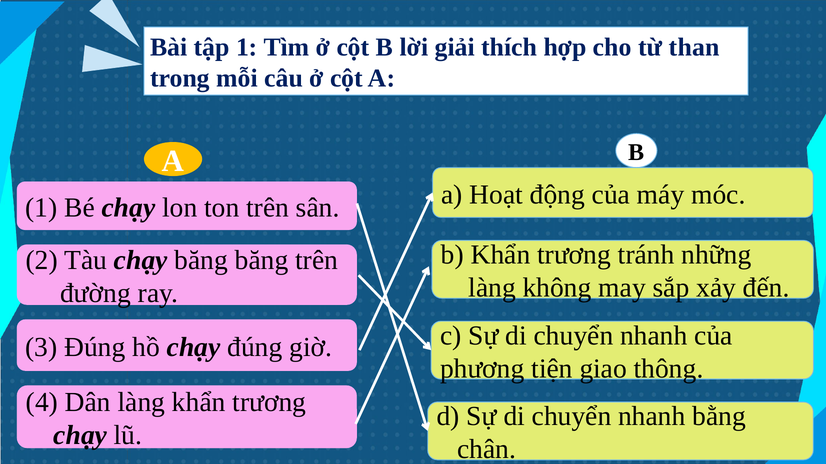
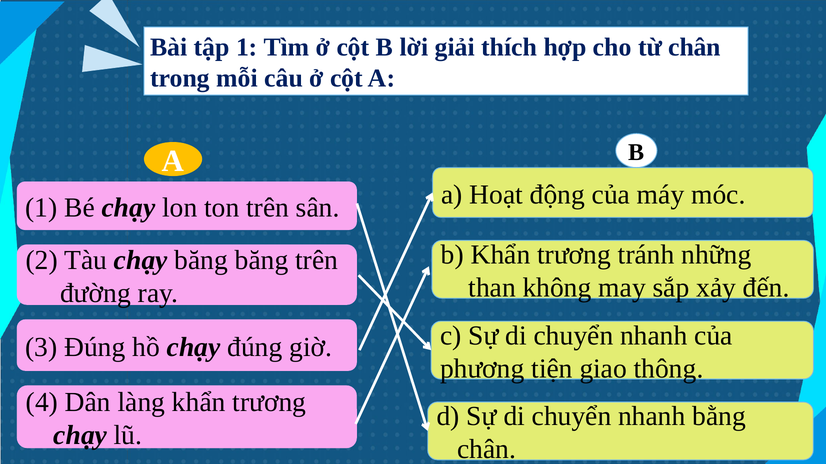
từ than: than -> chân
làng at (492, 288): làng -> than
